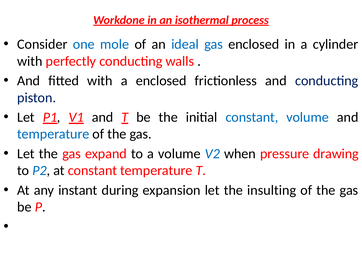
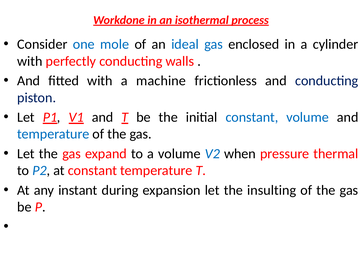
a enclosed: enclosed -> machine
drawing: drawing -> thermal
